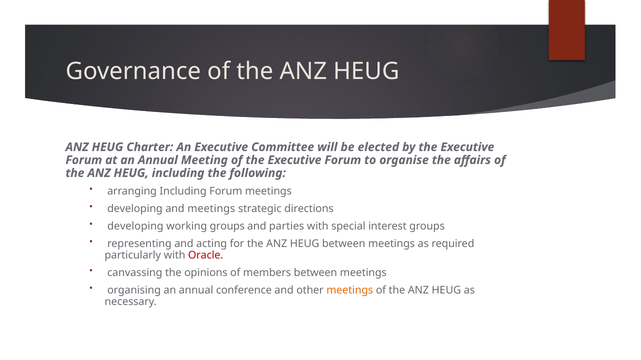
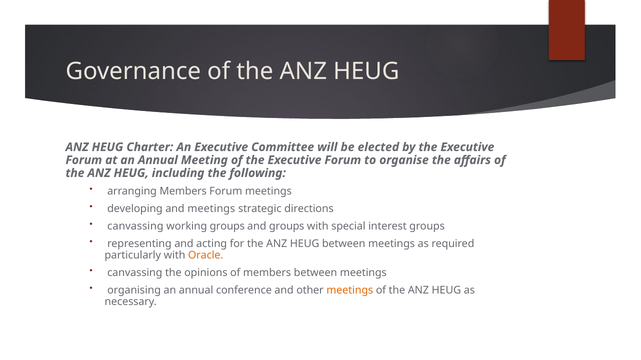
arranging Including: Including -> Members
developing at (135, 226): developing -> canvassing
and parties: parties -> groups
Oracle colour: red -> orange
